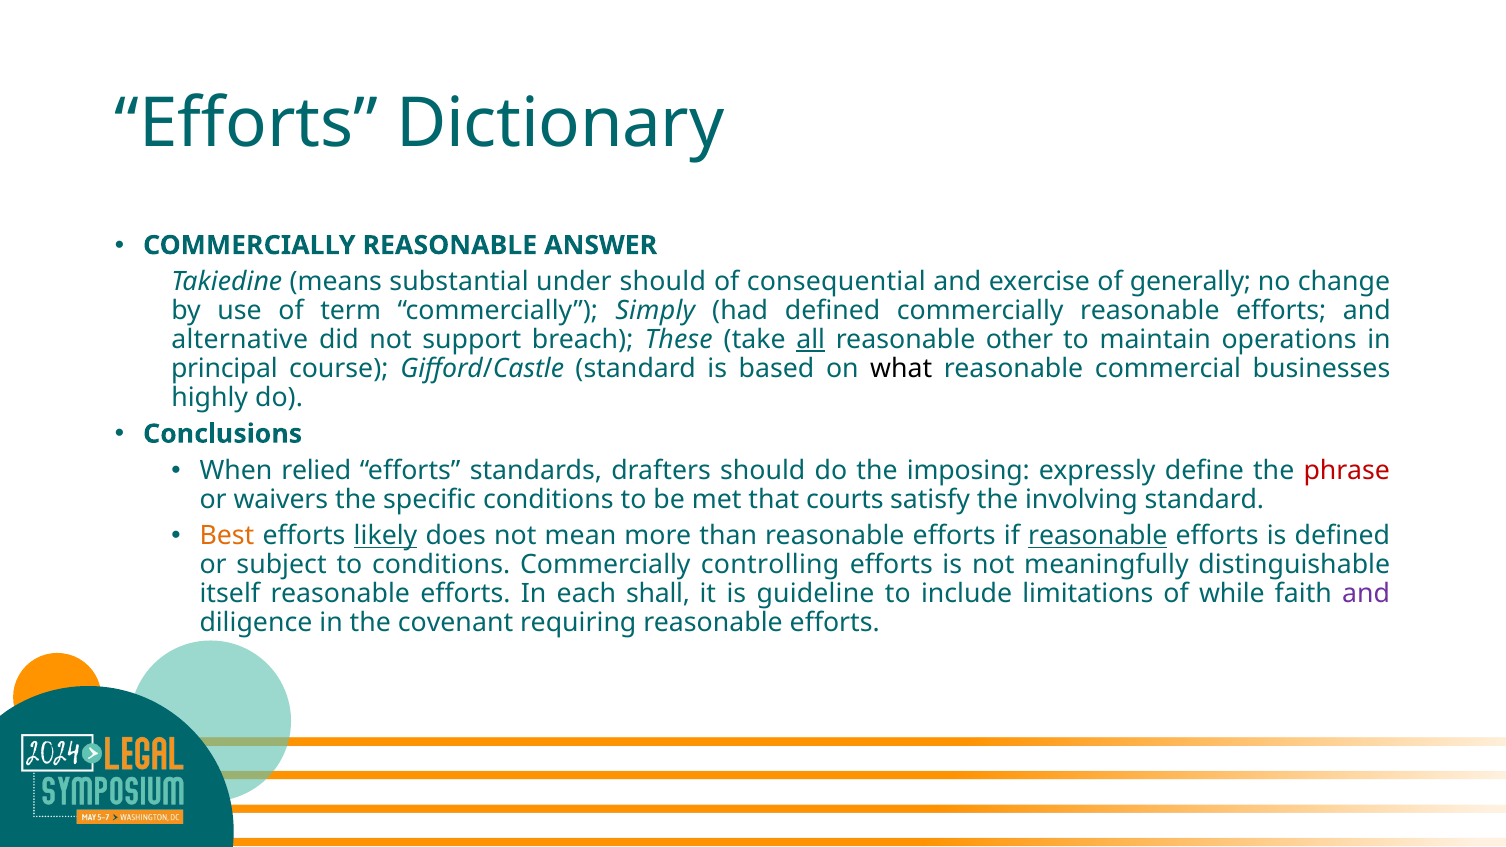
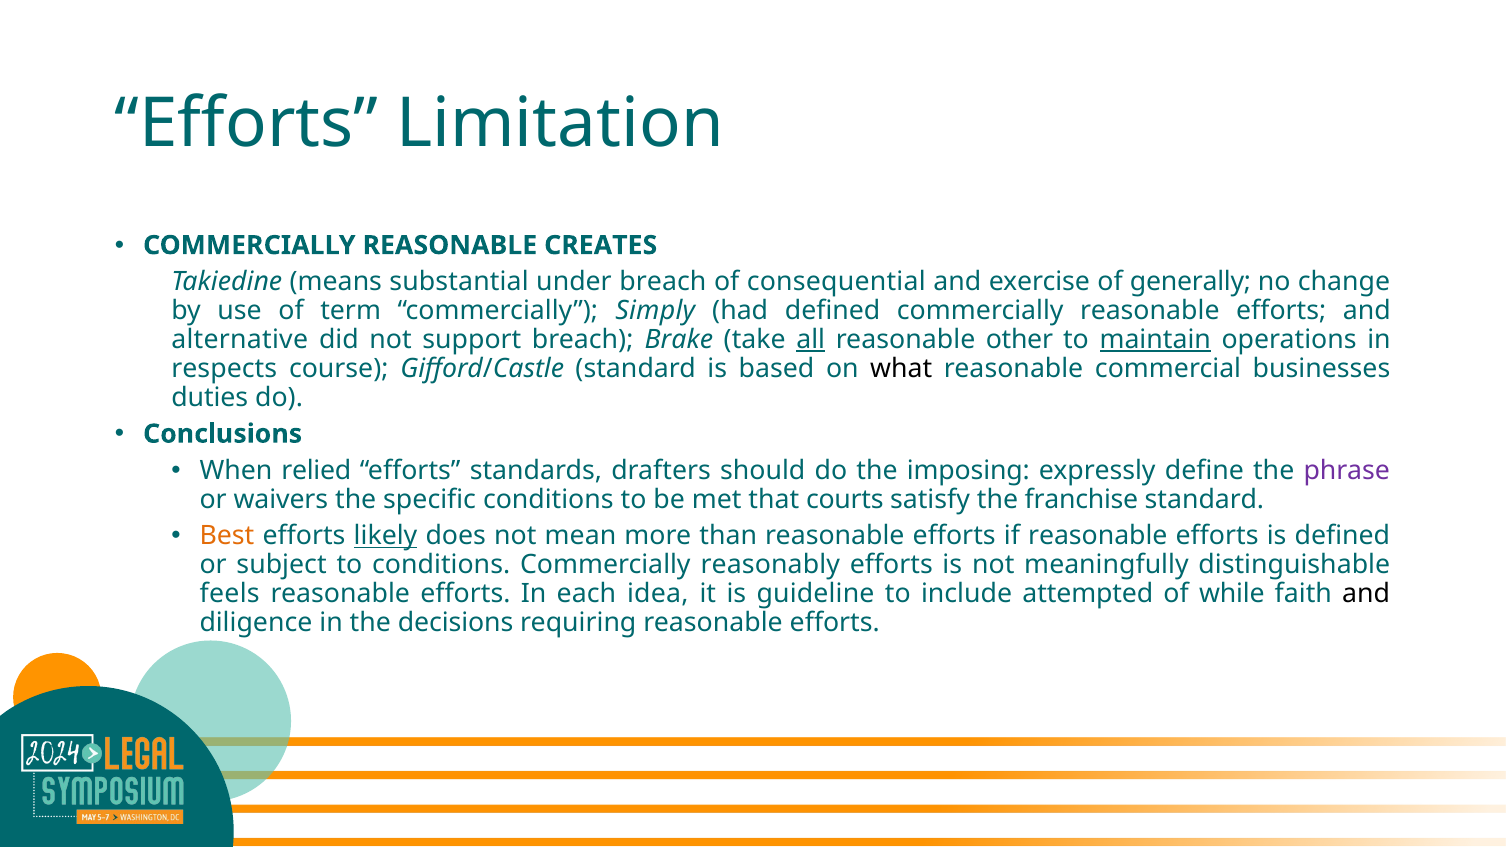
Dictionary: Dictionary -> Limitation
ANSWER: ANSWER -> CREATES
under should: should -> breach
These: These -> Brake
maintain underline: none -> present
principal: principal -> respects
highly: highly -> duties
phrase colour: red -> purple
involving: involving -> franchise
reasonable at (1098, 536) underline: present -> none
controlling: controlling -> reasonably
itself: itself -> feels
shall: shall -> idea
limitations: limitations -> attempted
and at (1366, 594) colour: purple -> black
covenant: covenant -> decisions
